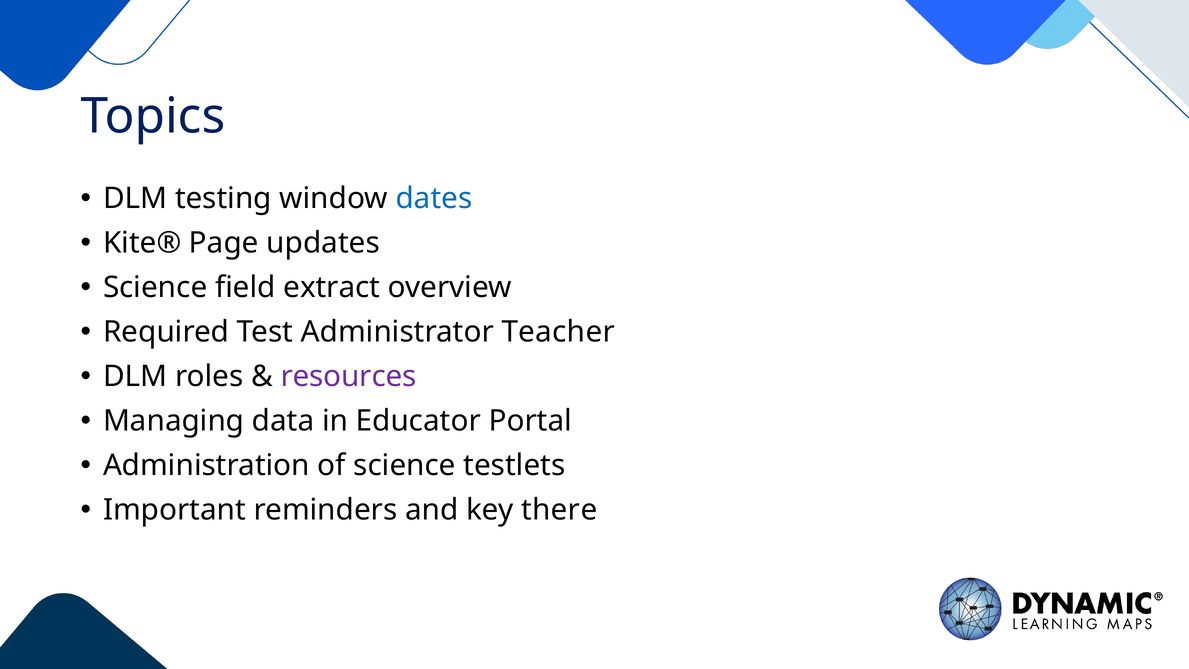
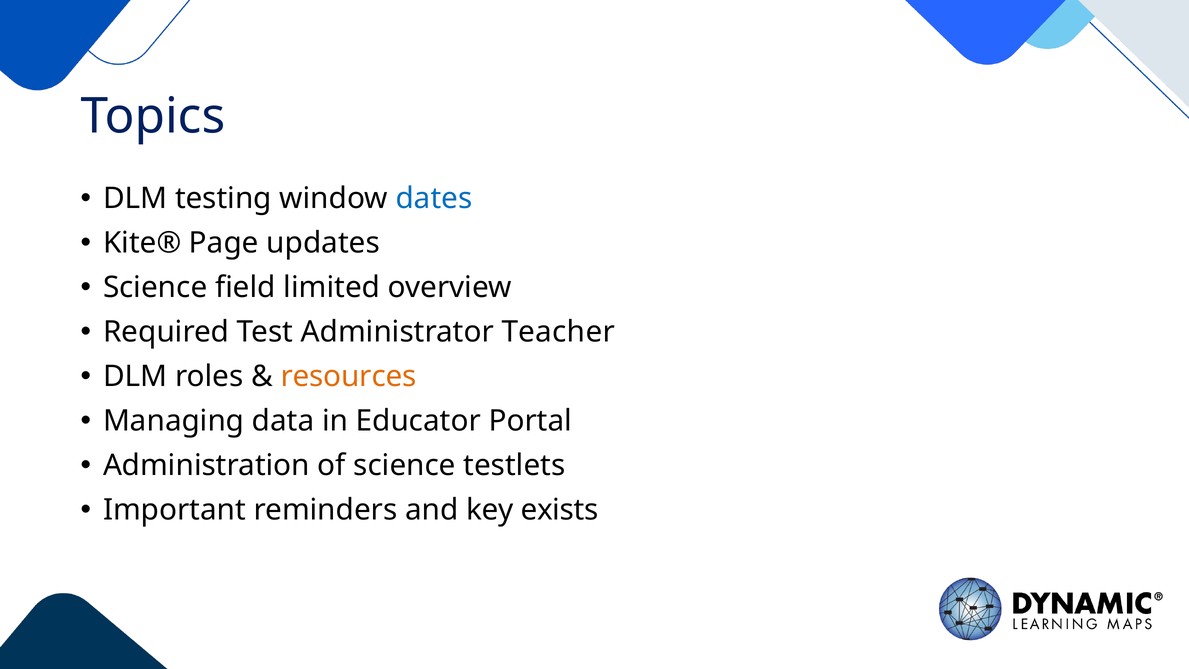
extract: extract -> limited
resources colour: purple -> orange
there: there -> exists
